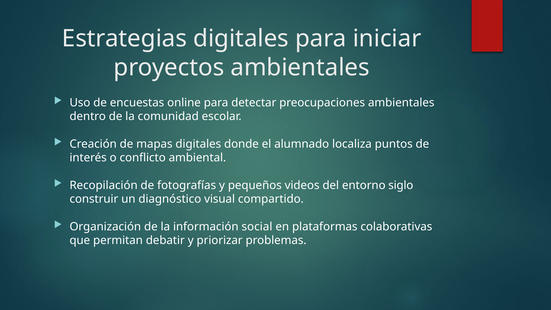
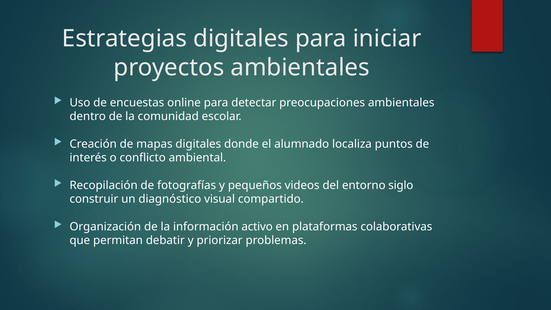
social: social -> activo
